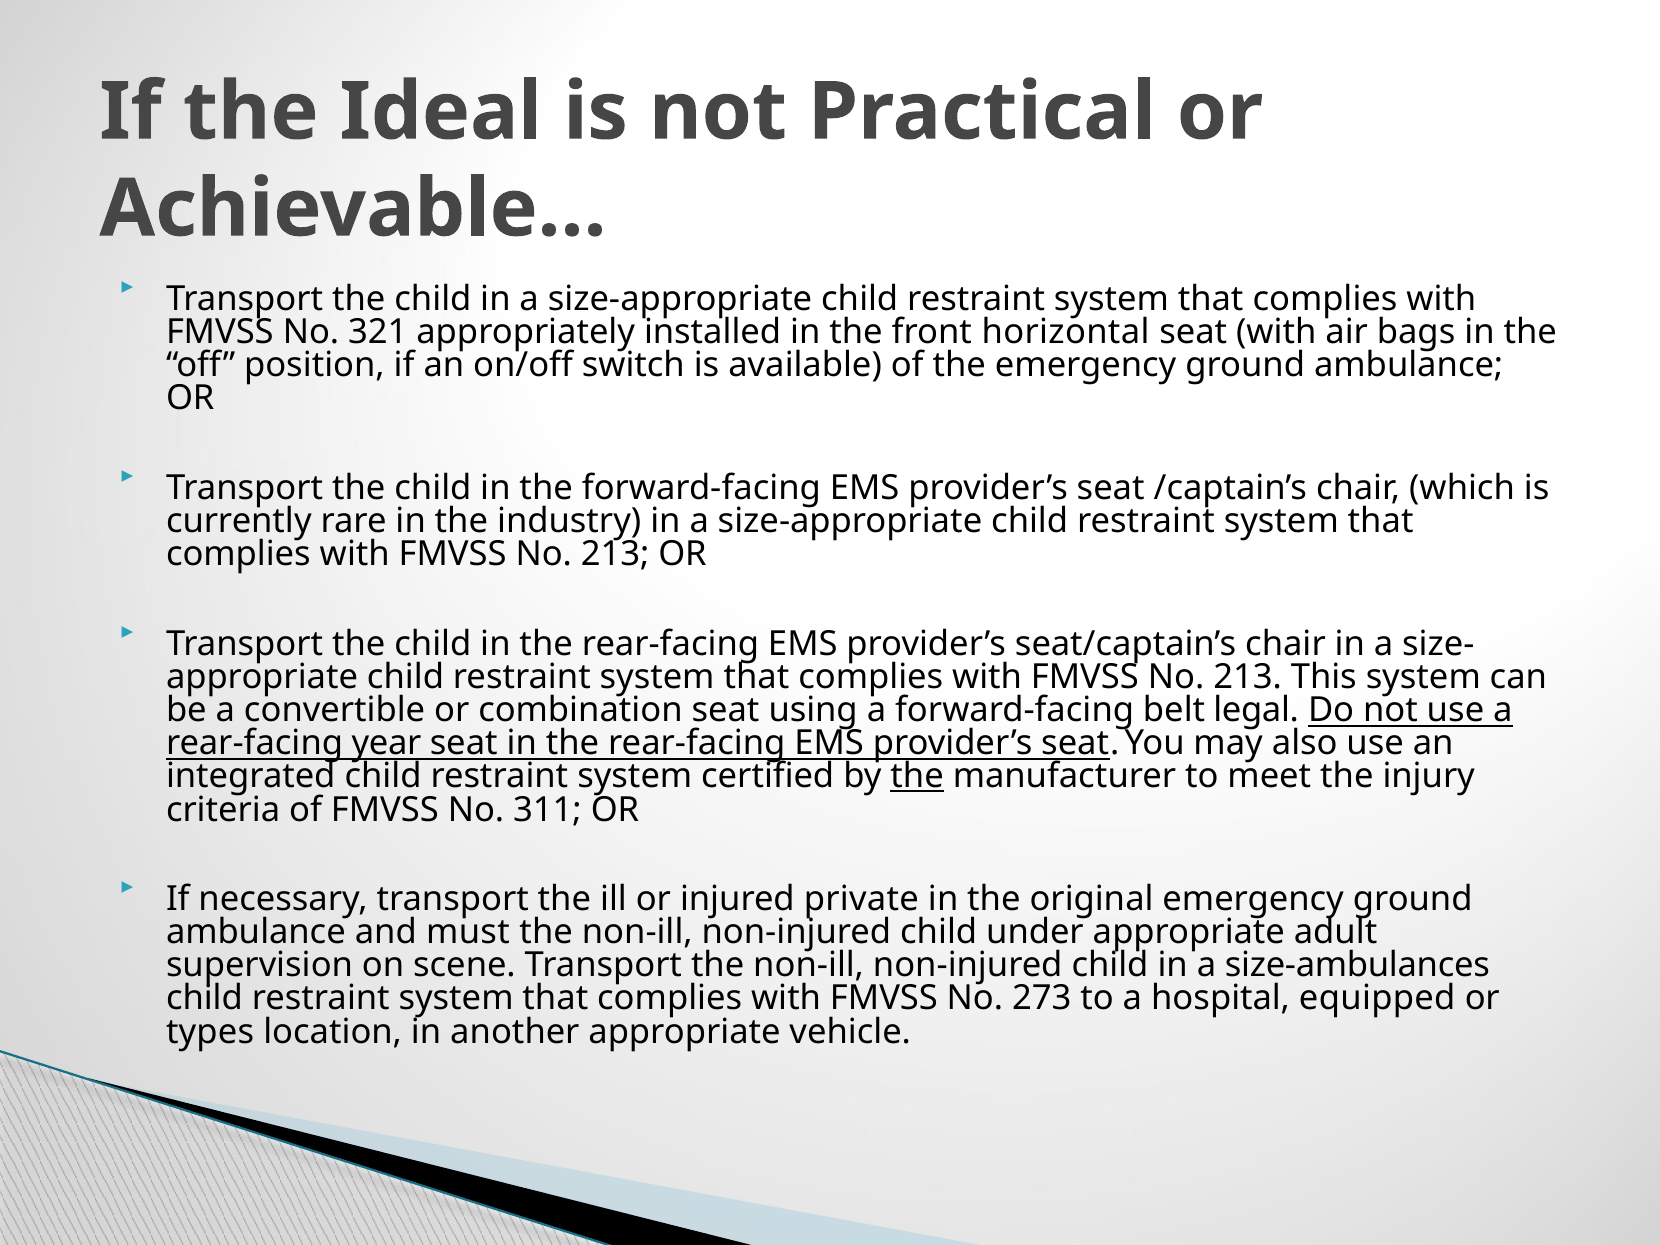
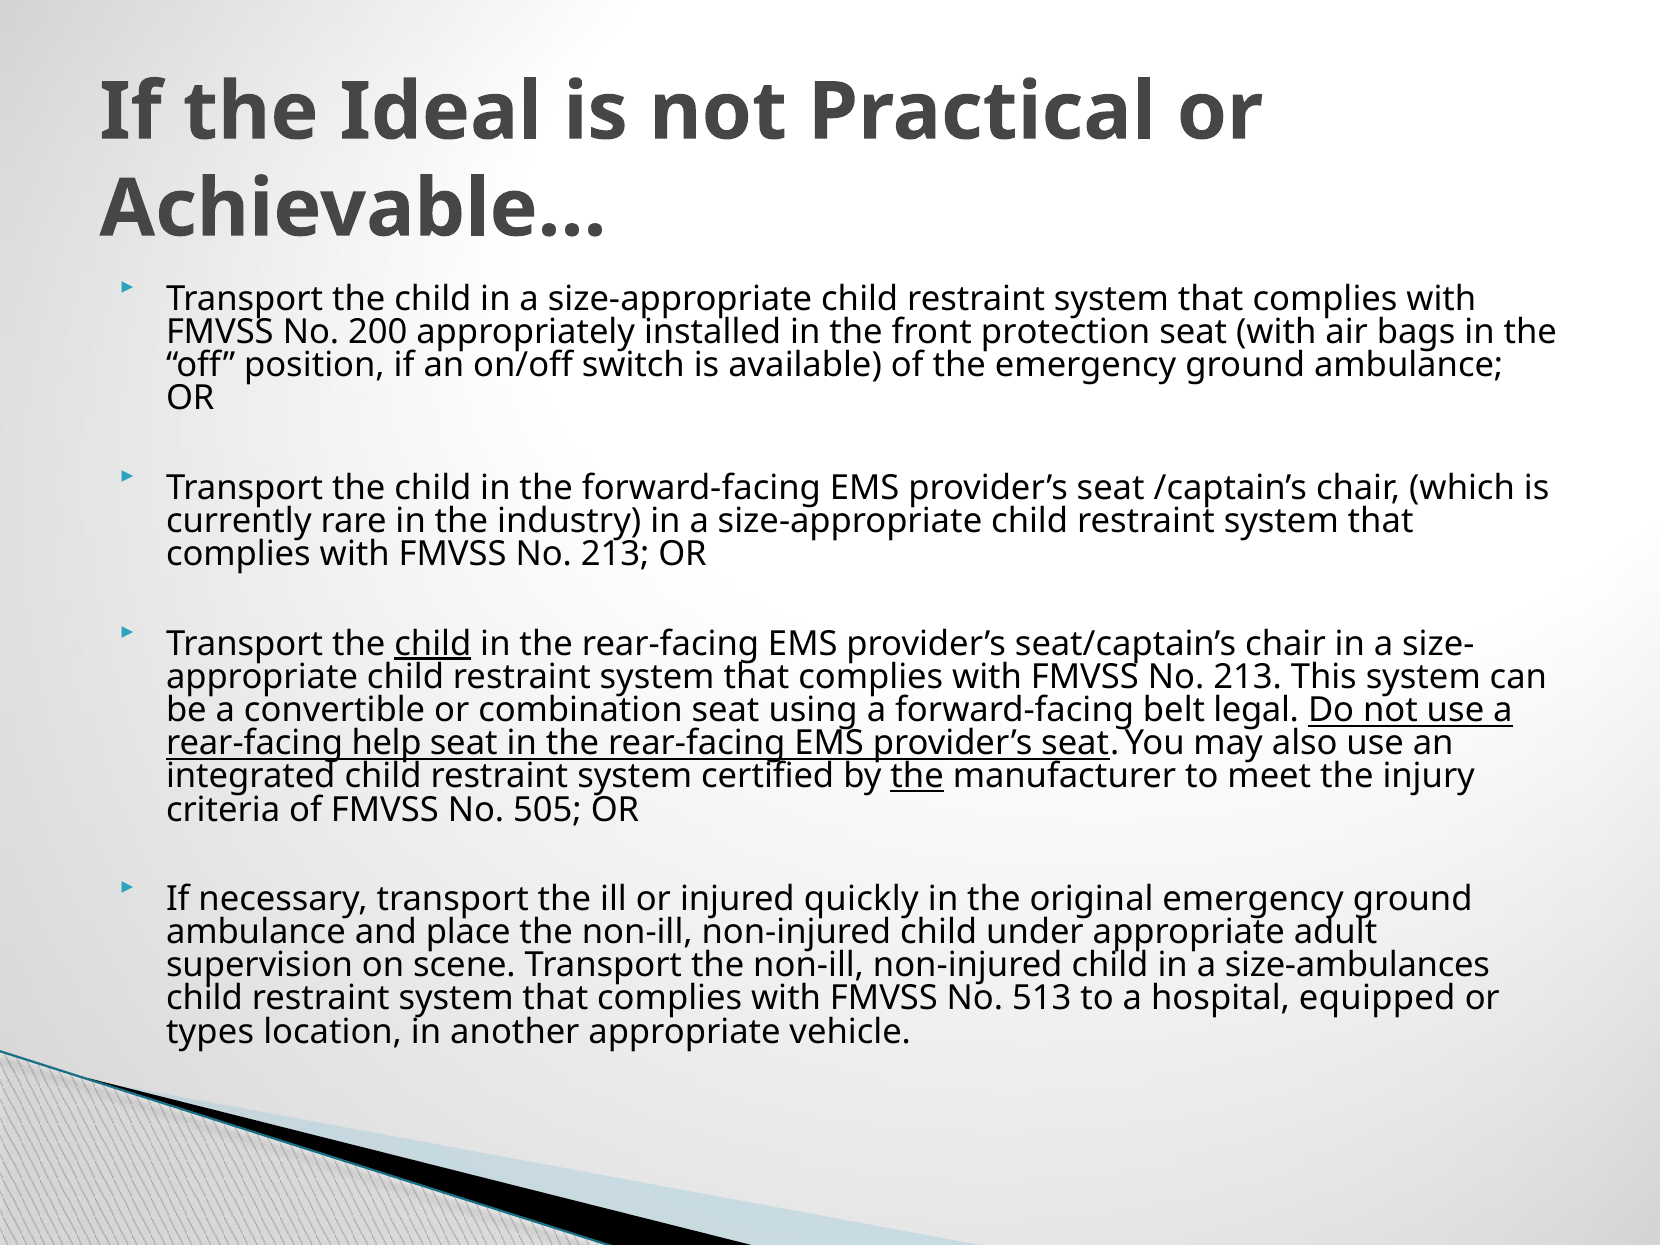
321: 321 -> 200
horizontal: horizontal -> protection
child at (433, 644) underline: none -> present
year: year -> help
311: 311 -> 505
private: private -> quickly
must: must -> place
273: 273 -> 513
